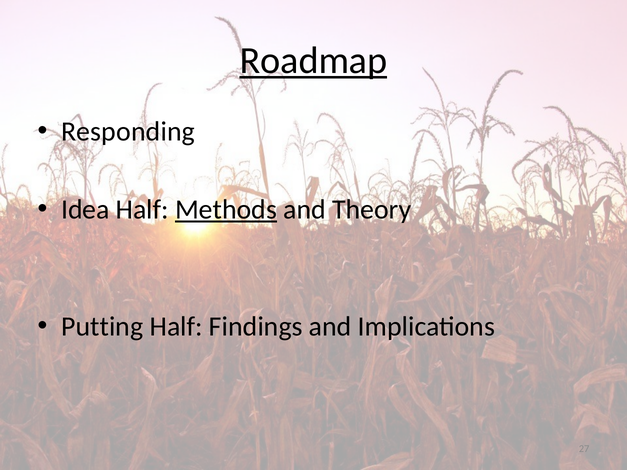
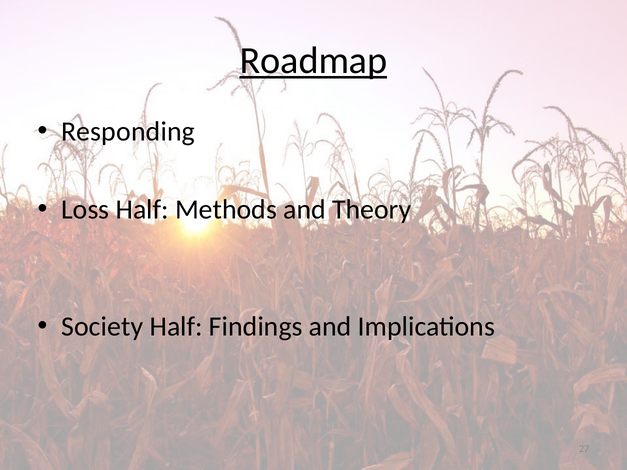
Idea: Idea -> Loss
Methods underline: present -> none
Putting: Putting -> Society
